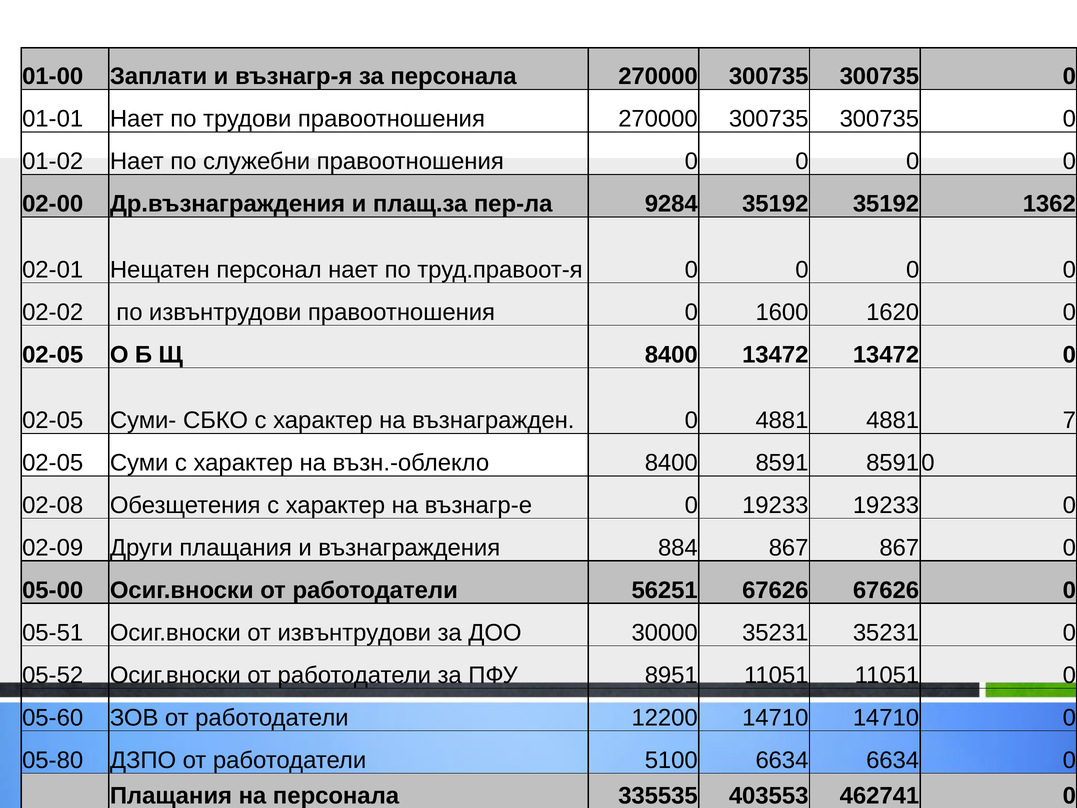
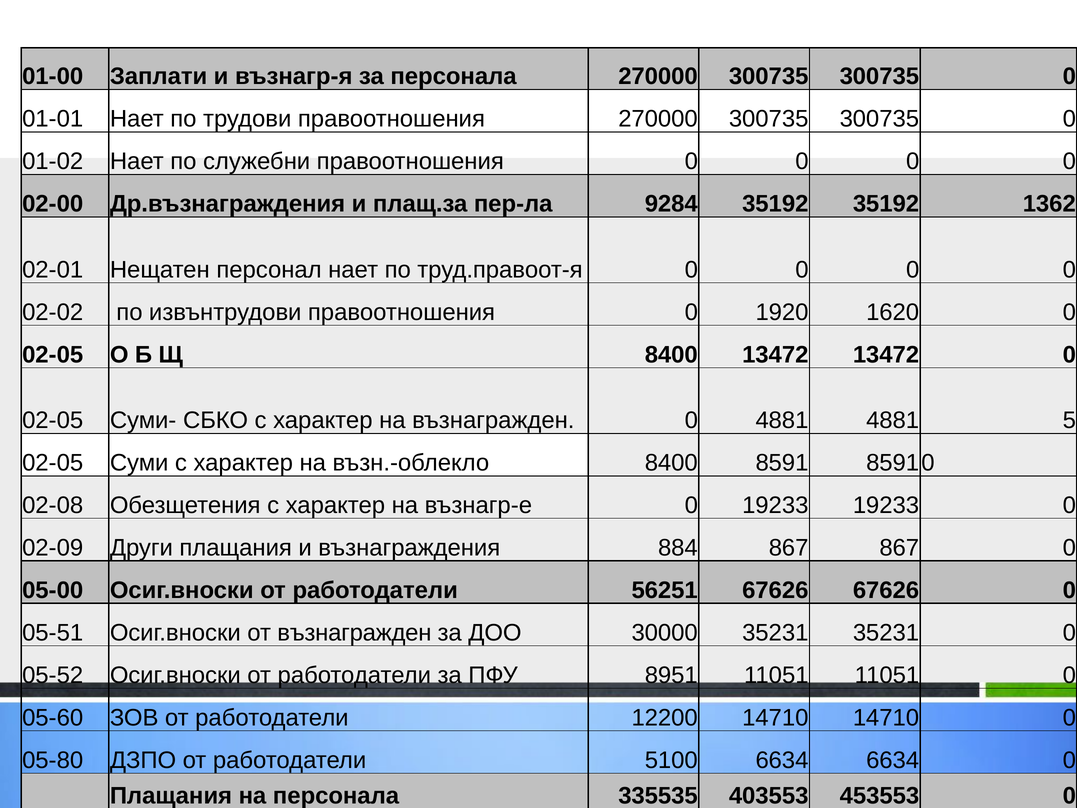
1600: 1600 -> 1920
7: 7 -> 5
от извънтрудови: извънтрудови -> възнагражден
462741: 462741 -> 453553
